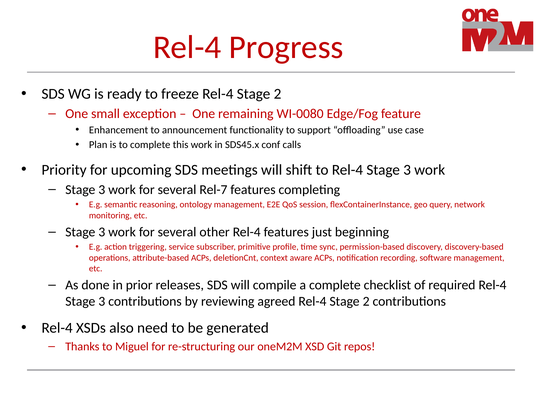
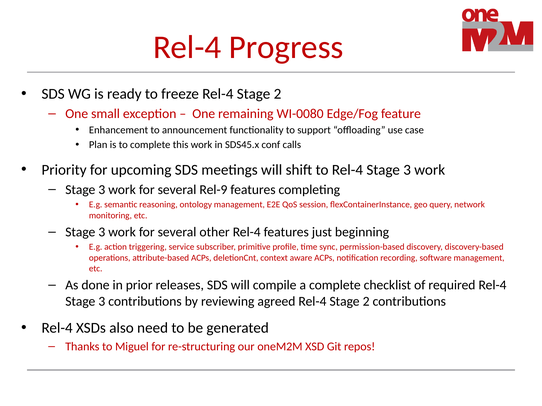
Rel-7: Rel-7 -> Rel-9
